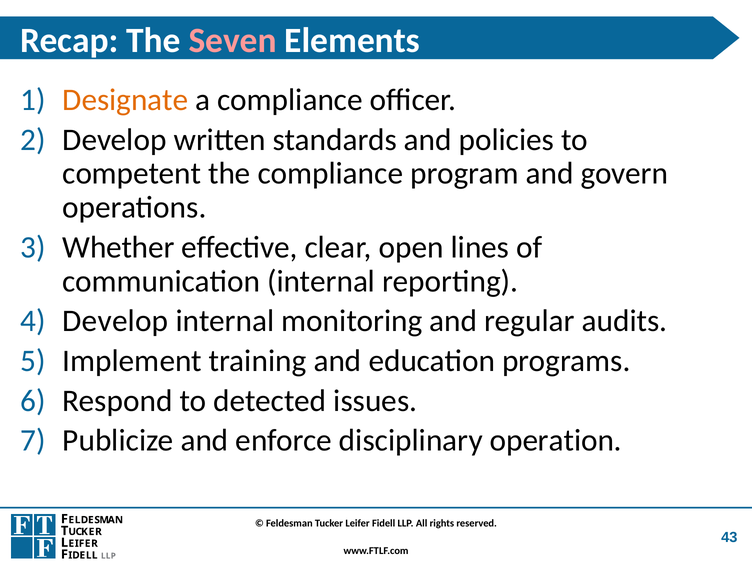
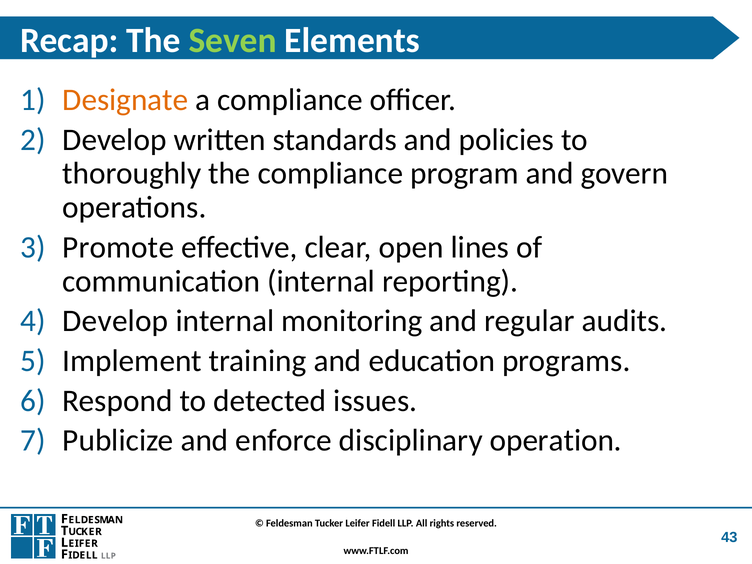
Seven colour: pink -> light green
competent: competent -> thoroughly
Whether: Whether -> Promote
